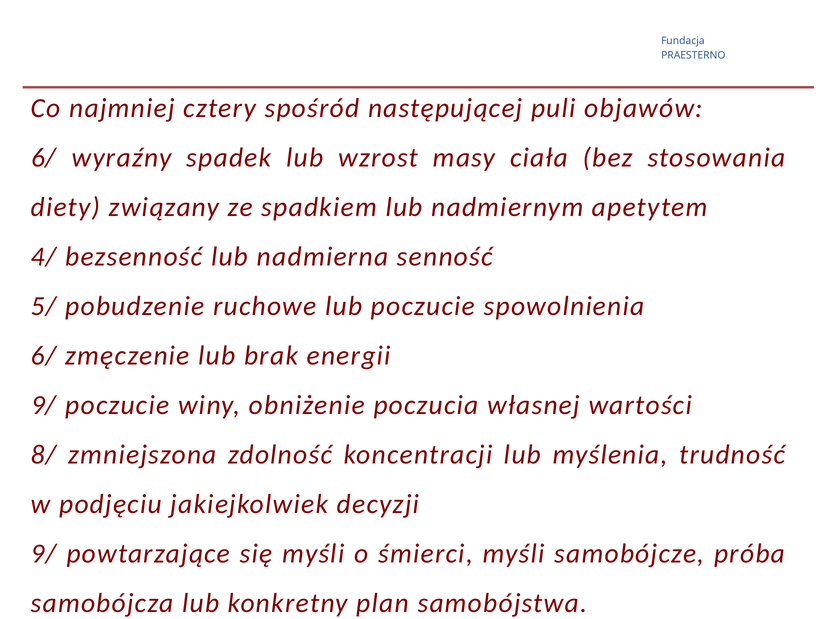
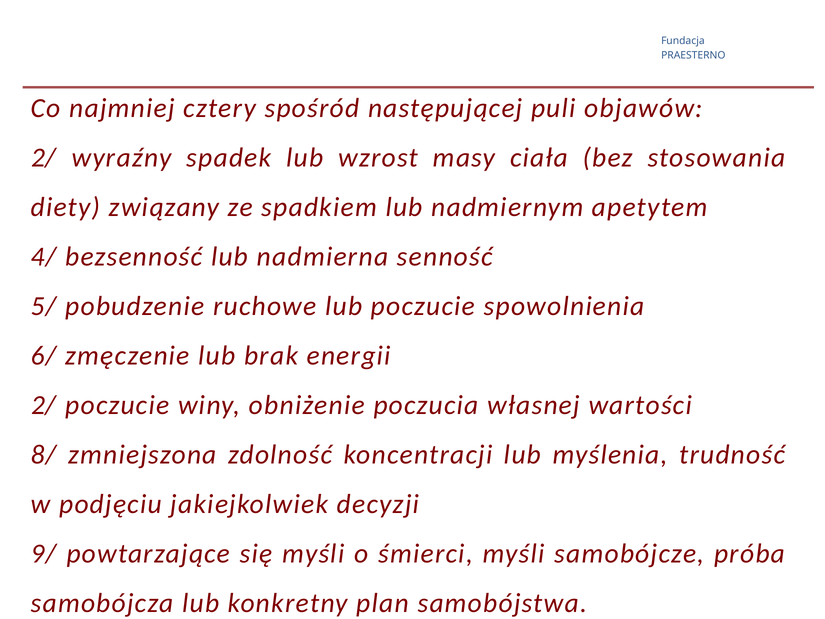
6/ at (44, 157): 6/ -> 2/
9/ at (44, 405): 9/ -> 2/
